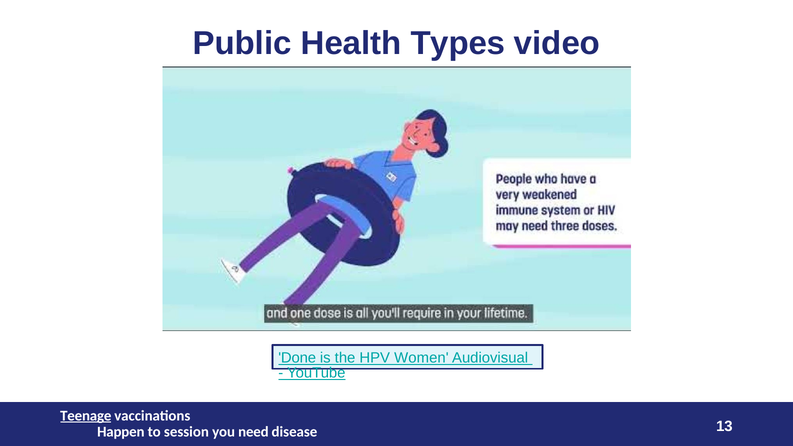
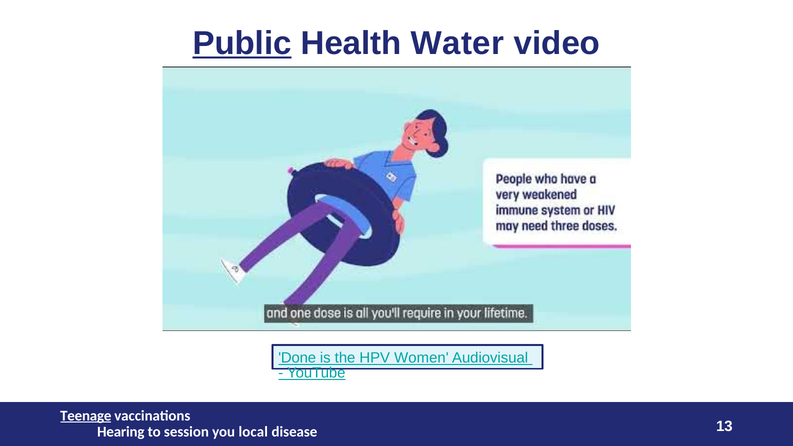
Public underline: none -> present
Types: Types -> Water
Happen: Happen -> Hearing
need: need -> local
